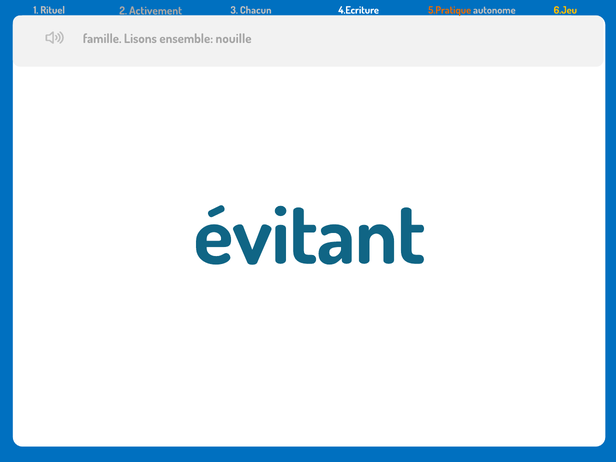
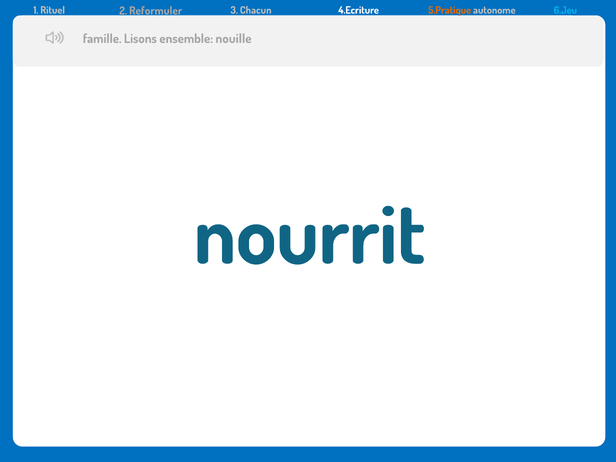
Activement: Activement -> Reformuler
6.Jeu colour: yellow -> light blue
évitant: évitant -> nourrit
